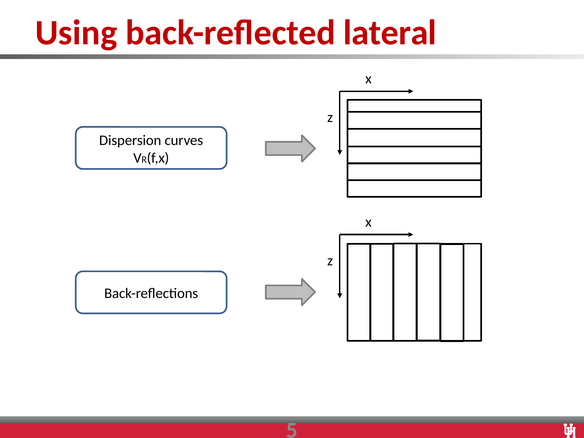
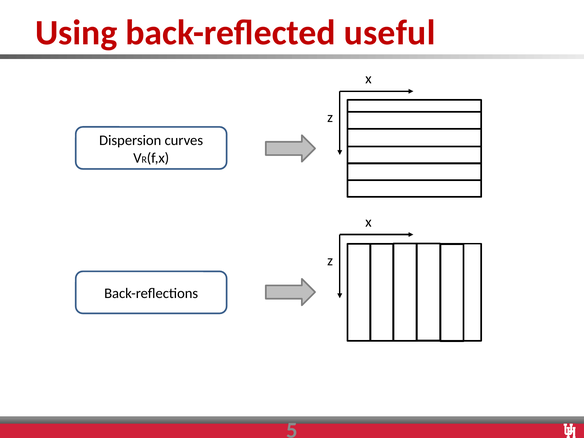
lateral: lateral -> useful
